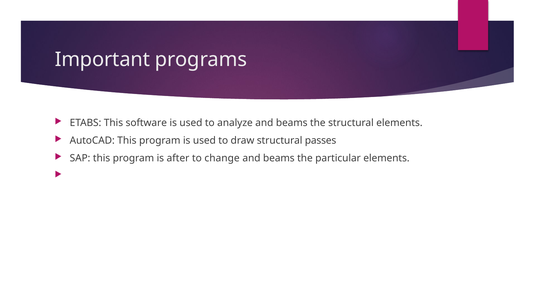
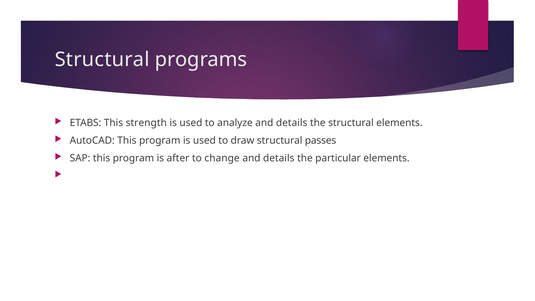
Important at (102, 60): Important -> Structural
software: software -> strength
analyze and beams: beams -> details
beams at (279, 158): beams -> details
